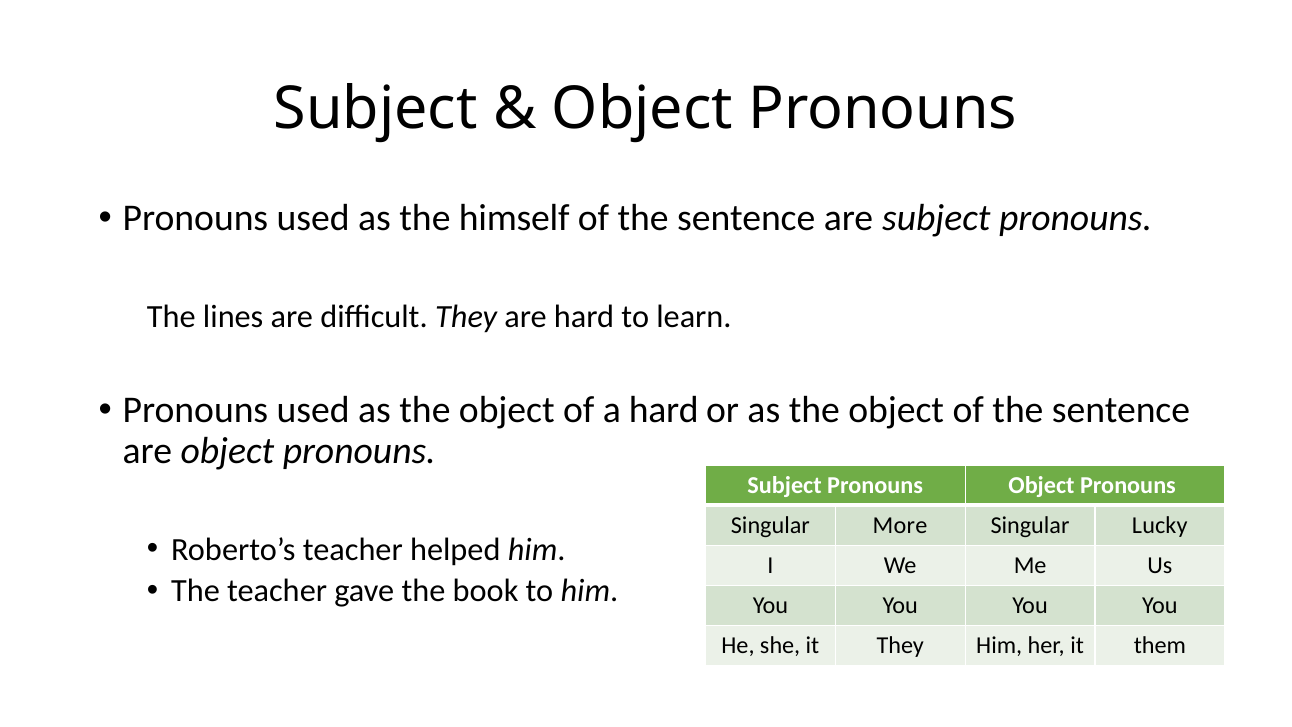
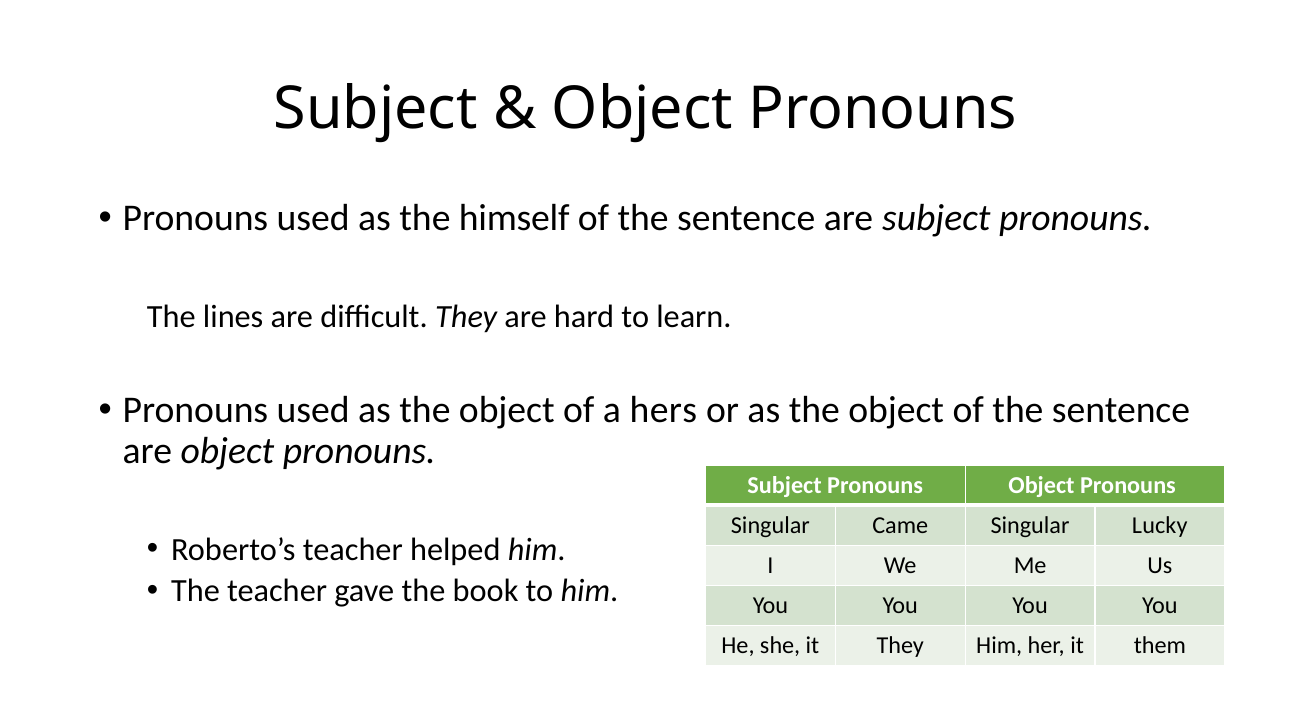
a hard: hard -> hers
More: More -> Came
